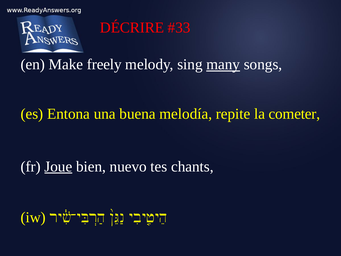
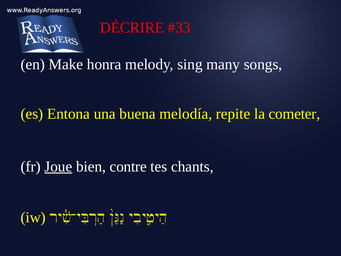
freely: freely -> honra
many underline: present -> none
nuevo: nuevo -> contre
